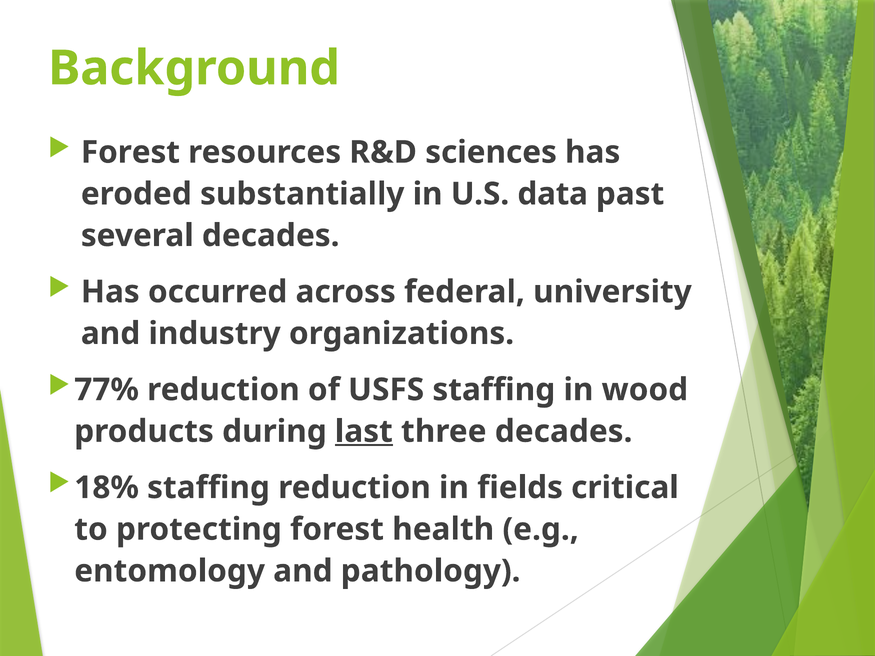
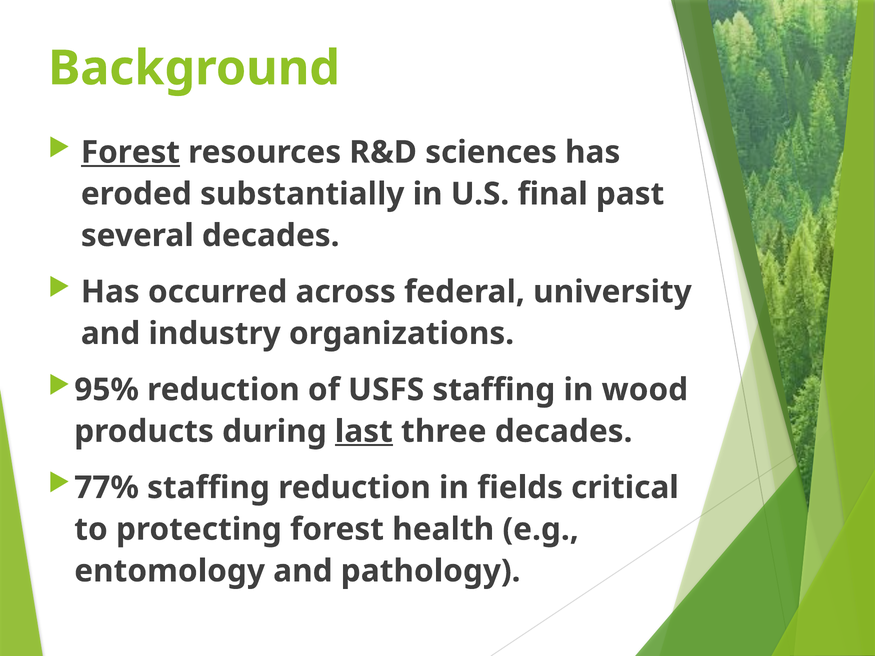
Forest at (130, 152) underline: none -> present
data: data -> final
77%: 77% -> 95%
18%: 18% -> 77%
